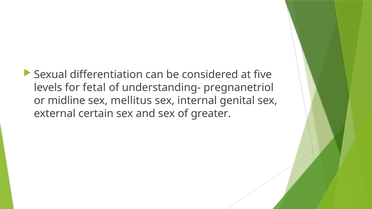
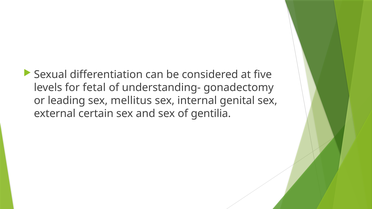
pregnanetriol: pregnanetriol -> gonadectomy
midline: midline -> leading
greater: greater -> gentilia
